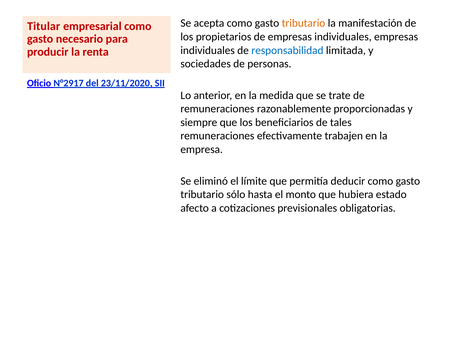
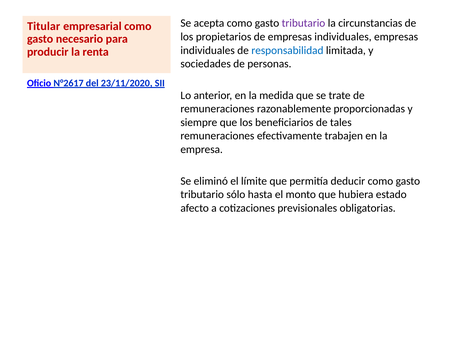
tributario at (303, 23) colour: orange -> purple
manifestación: manifestación -> circunstancias
N°2917: N°2917 -> N°2617
